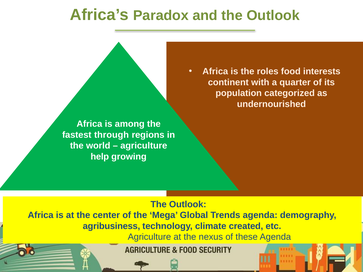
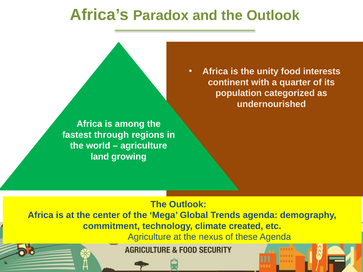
roles: roles -> unity
help: help -> land
agribusiness: agribusiness -> commitment
